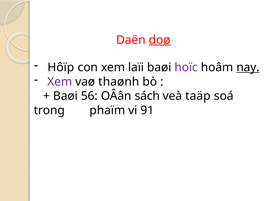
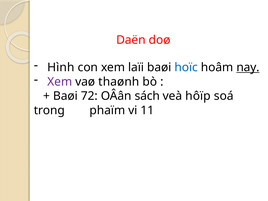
doø underline: present -> none
Hôïp: Hôïp -> Hình
hoïc colour: purple -> blue
56: 56 -> 72
taäp: taäp -> hôïp
91: 91 -> 11
